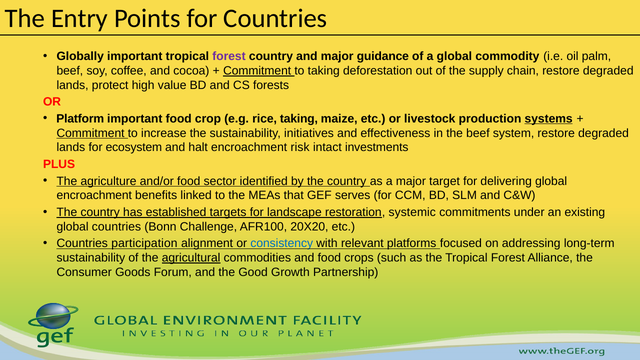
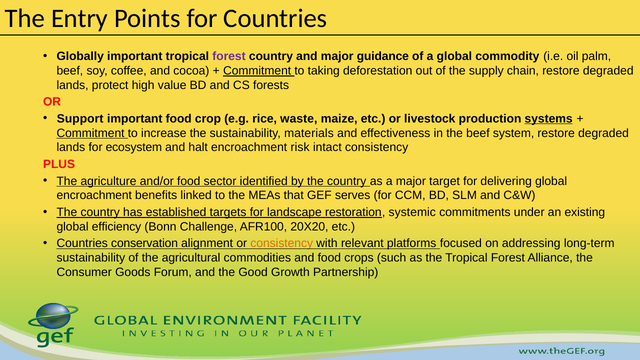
Platform: Platform -> Support
rice taking: taking -> waste
initiatives: initiatives -> materials
intact investments: investments -> consistency
global countries: countries -> efficiency
participation: participation -> conservation
consistency at (282, 243) colour: blue -> orange
agricultural underline: present -> none
